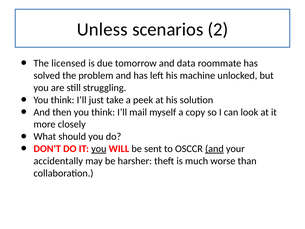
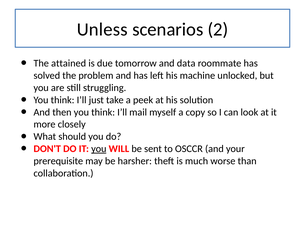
licensed: licensed -> attained
and at (214, 149) underline: present -> none
accidentally: accidentally -> prerequisite
